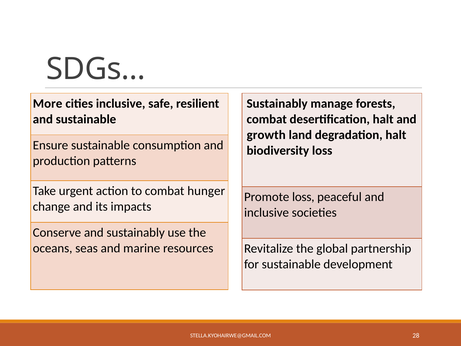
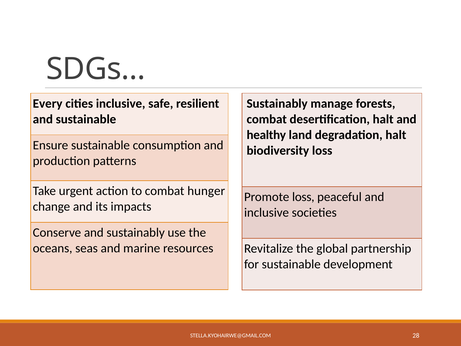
More: More -> Every
growth: growth -> healthy
